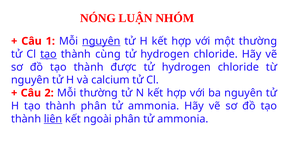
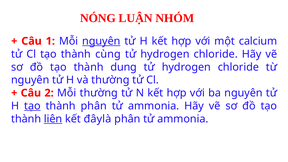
một thường: thường -> calcium
tạo at (48, 54) underline: present -> none
được: được -> dung
và calcium: calcium -> thường
tạo at (32, 106) underline: none -> present
ngoài: ngoài -> đâylà
